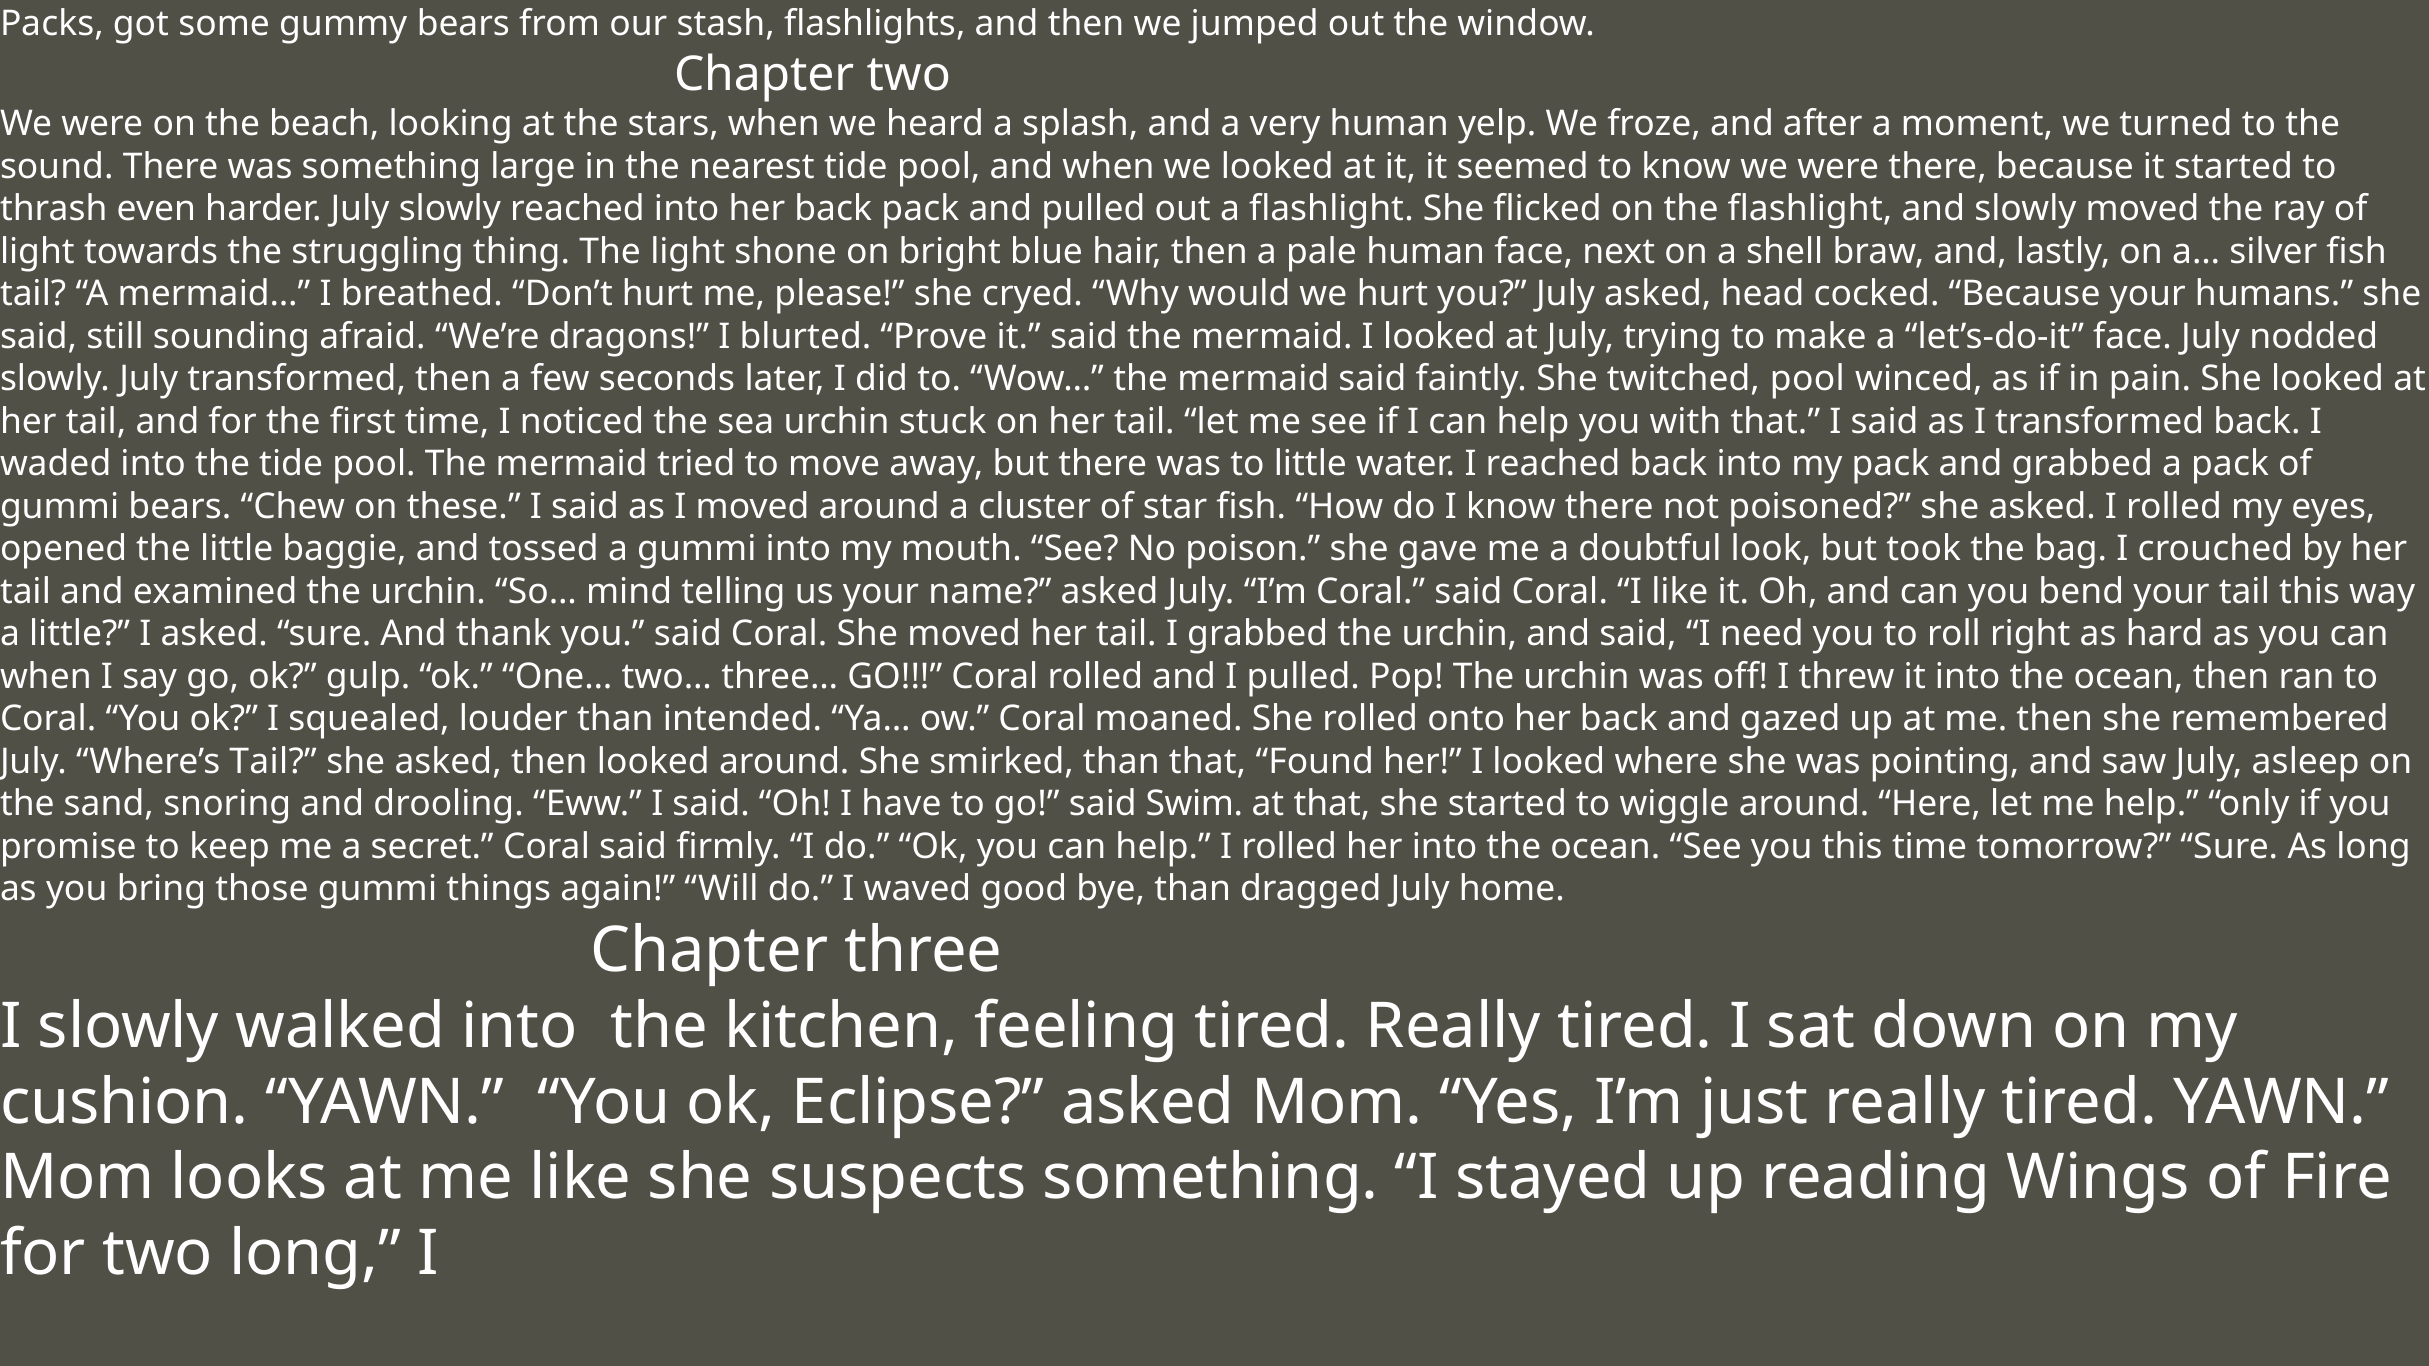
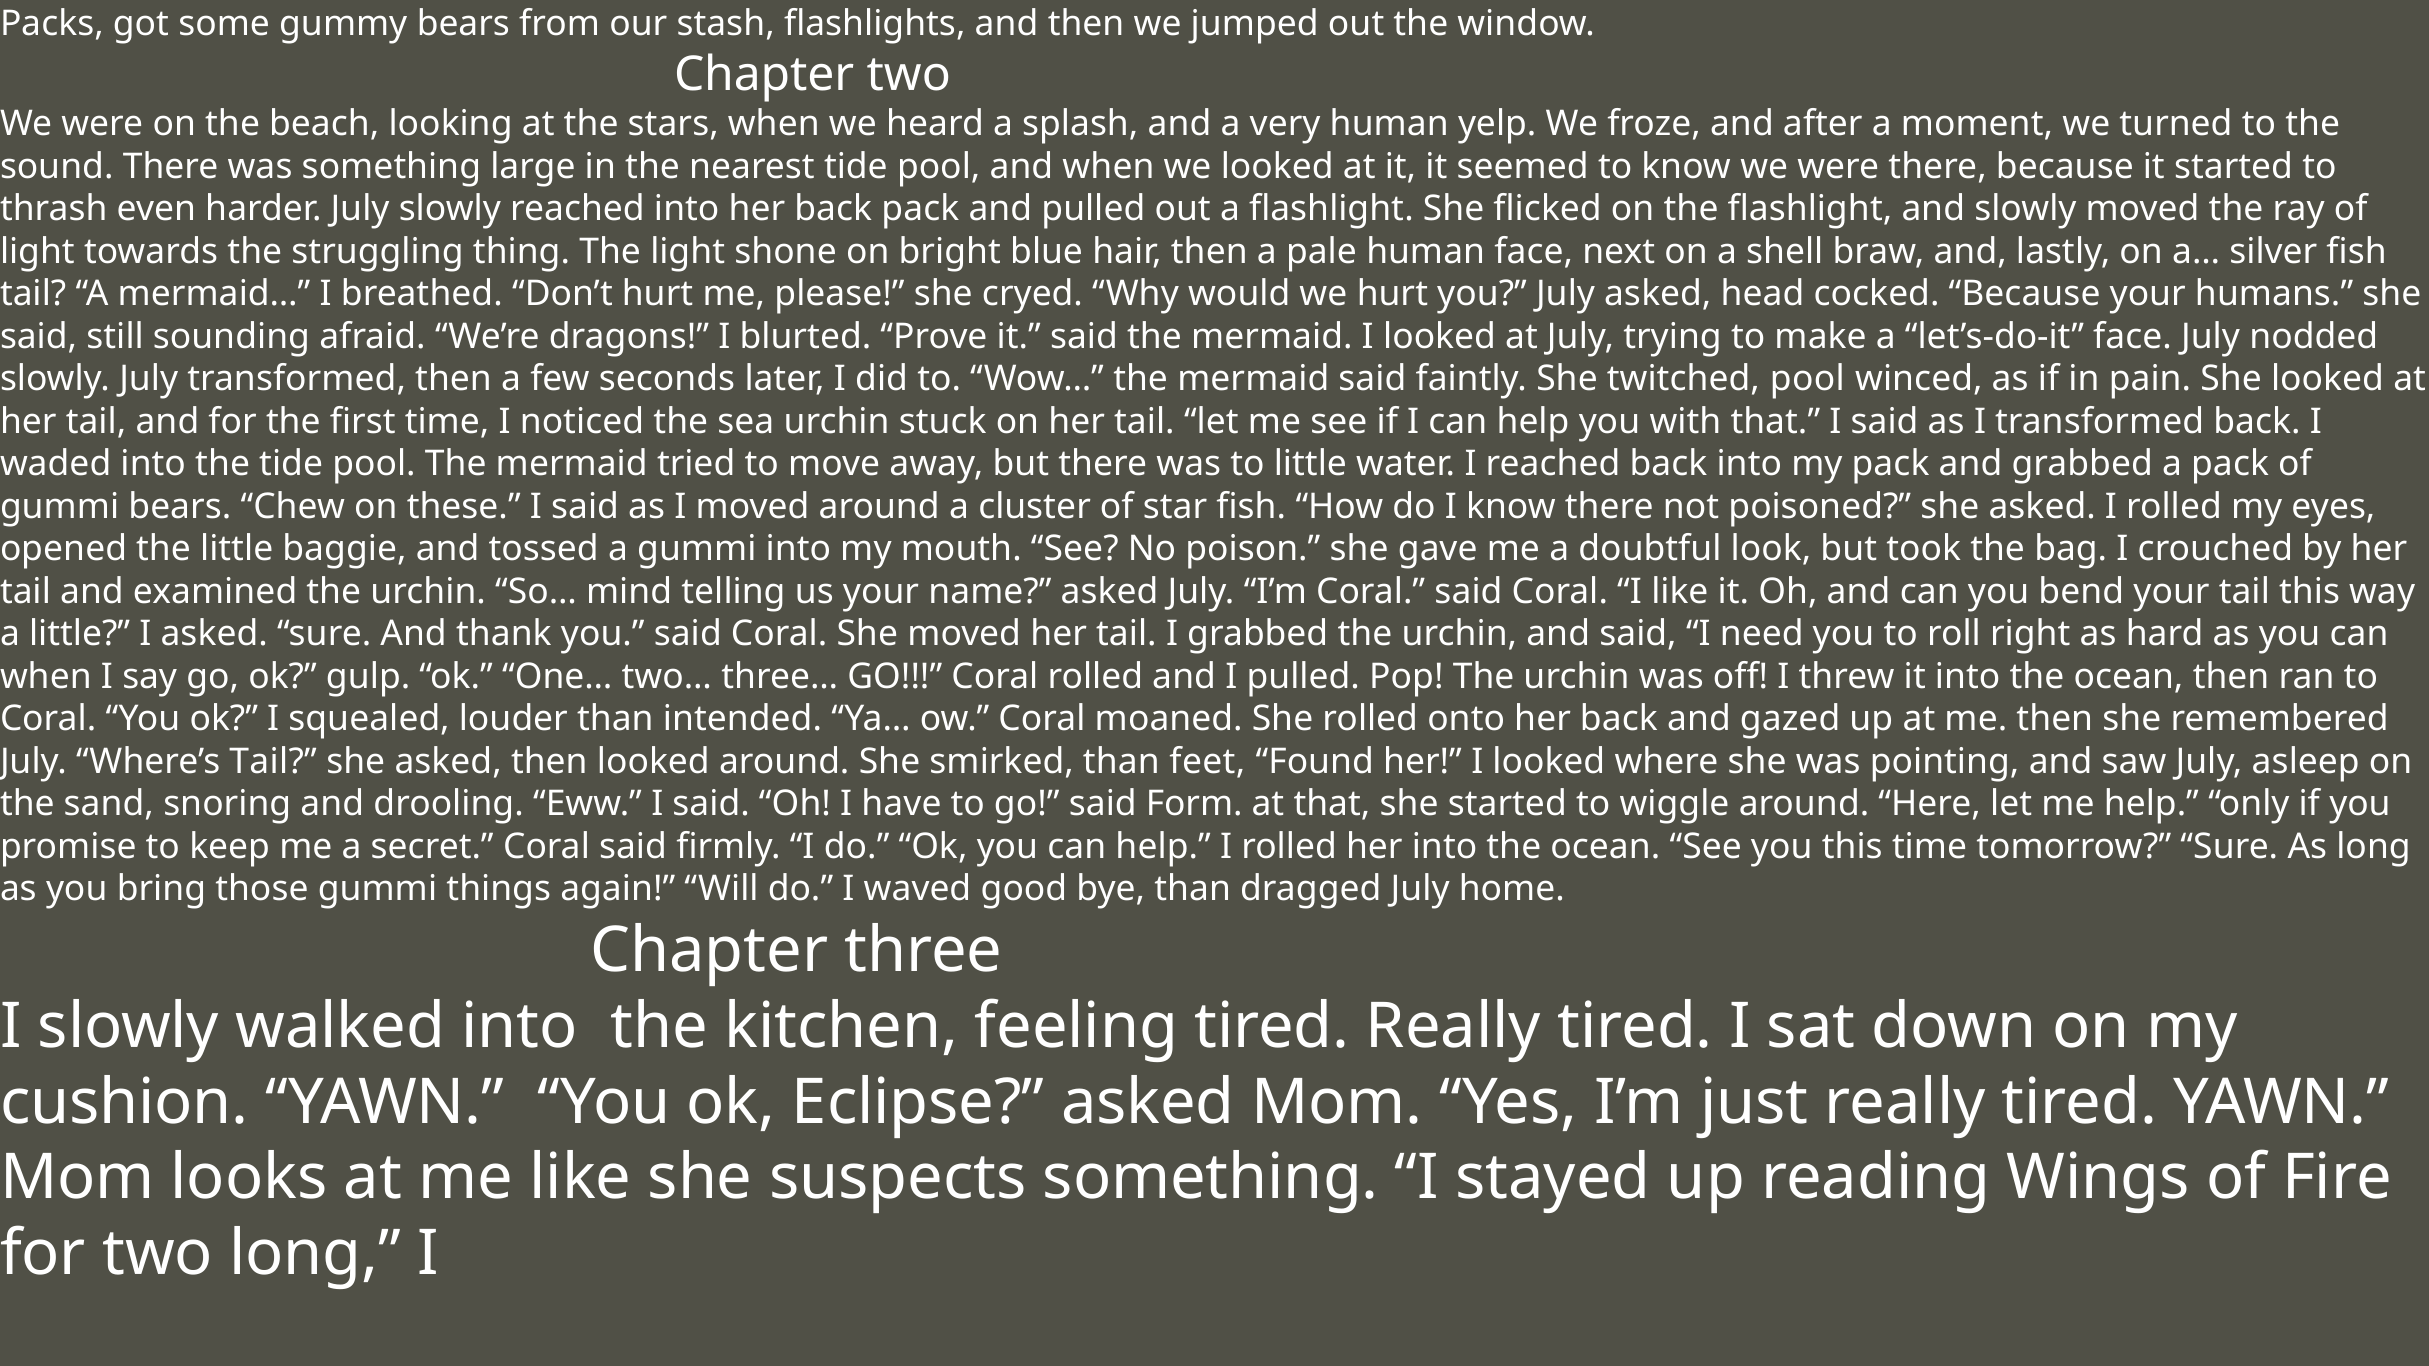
than that: that -> feet
Swim: Swim -> Form
